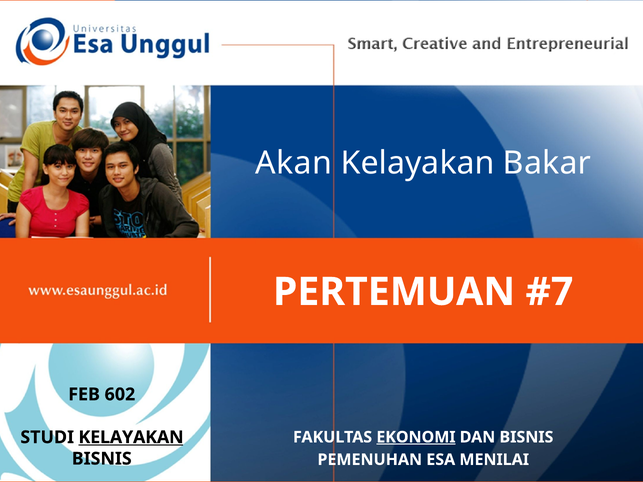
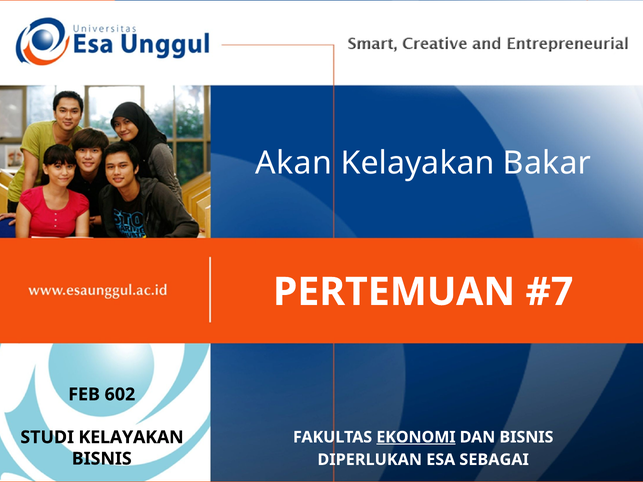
KELAYAKAN at (131, 437) underline: present -> none
PEMENUHAN: PEMENUHAN -> DIPERLUKAN
MENILAI: MENILAI -> SEBAGAI
